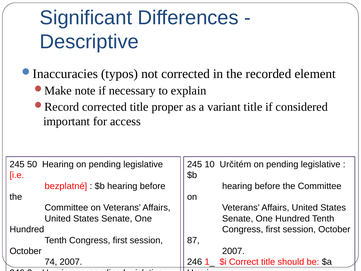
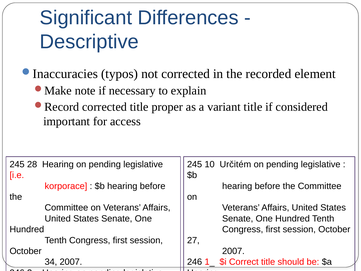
50: 50 -> 28
bezplatné: bezplatné -> korporace
87: 87 -> 27
74: 74 -> 34
